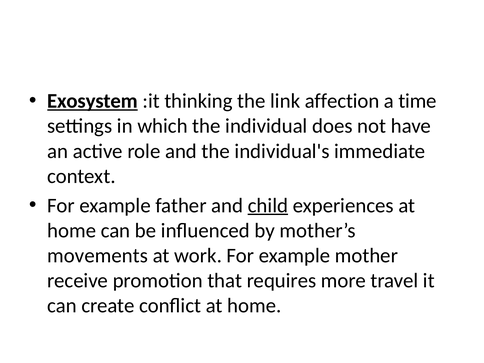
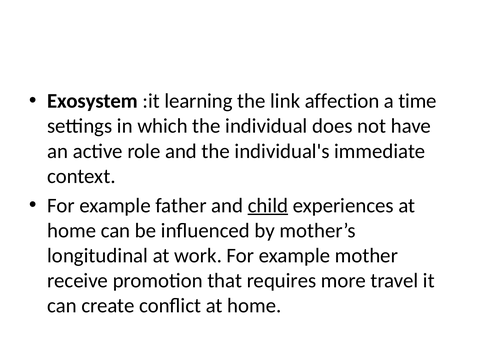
Exosystem underline: present -> none
thinking: thinking -> learning
movements: movements -> longitudinal
